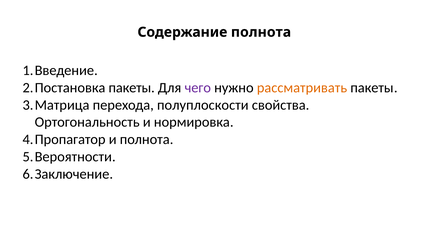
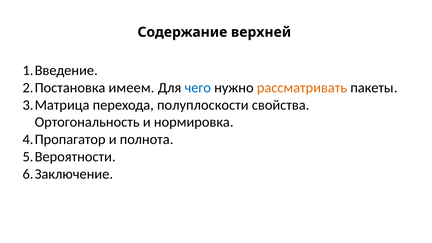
Содержание полнота: полнота -> верхней
пакеты at (132, 88): пакеты -> имеем
чего colour: purple -> blue
